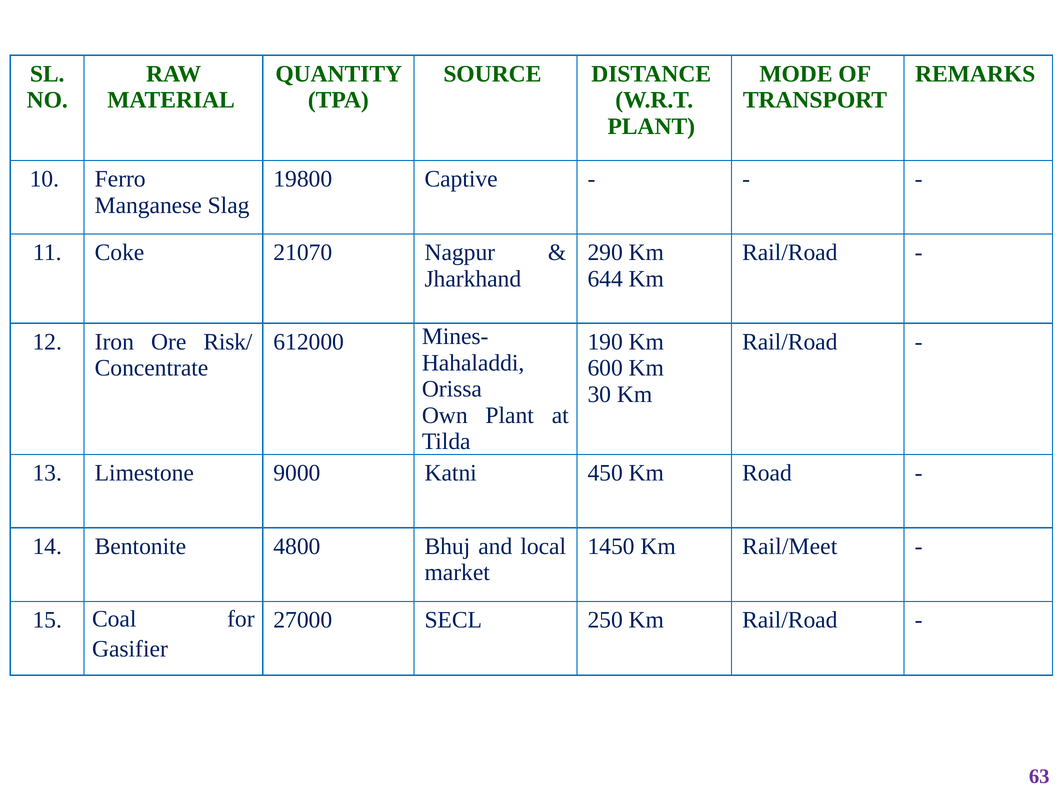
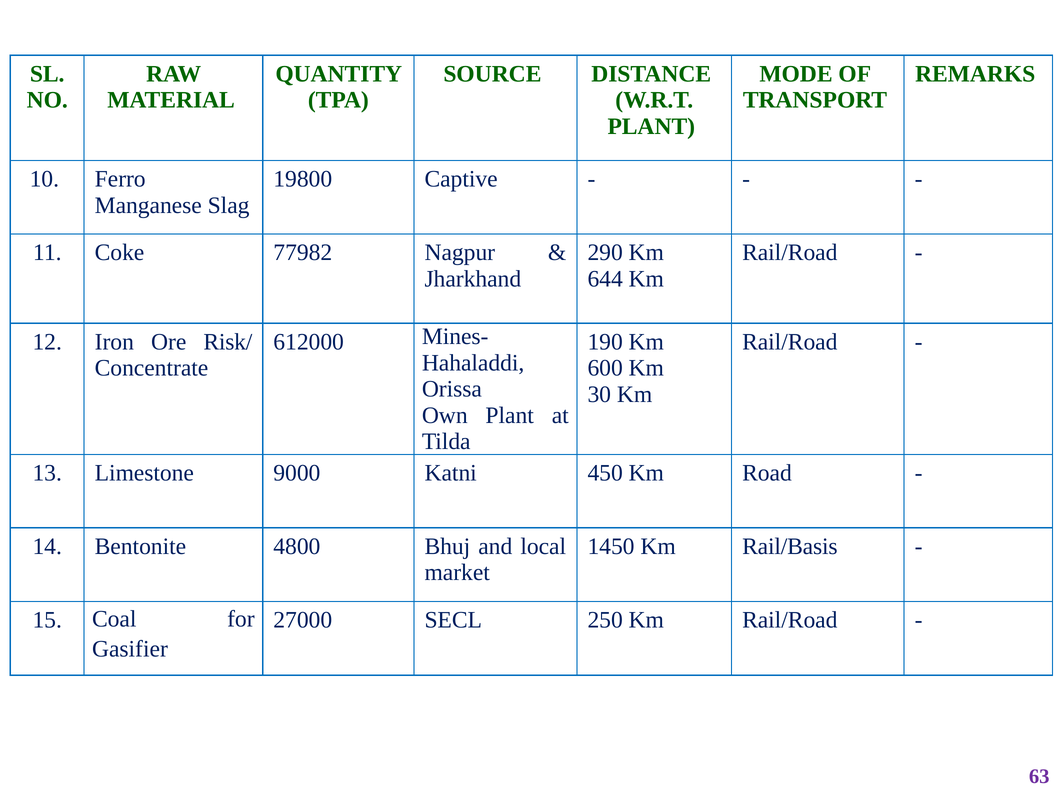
21070: 21070 -> 77982
Rail/Meet: Rail/Meet -> Rail/Basis
